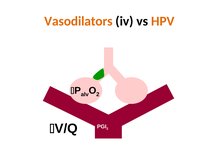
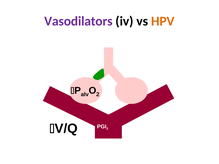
Vasodilators colour: orange -> purple
